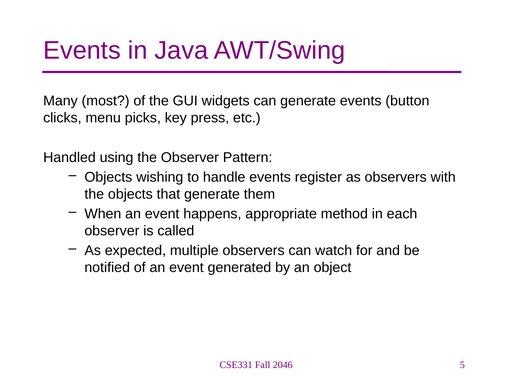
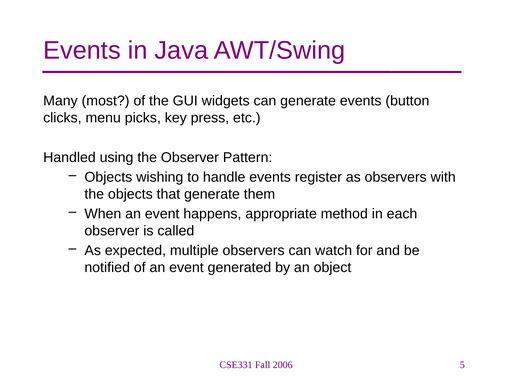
2046: 2046 -> 2006
